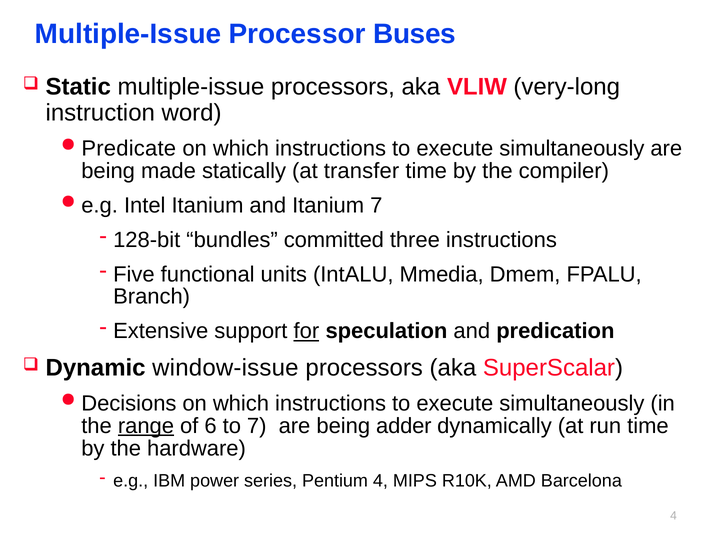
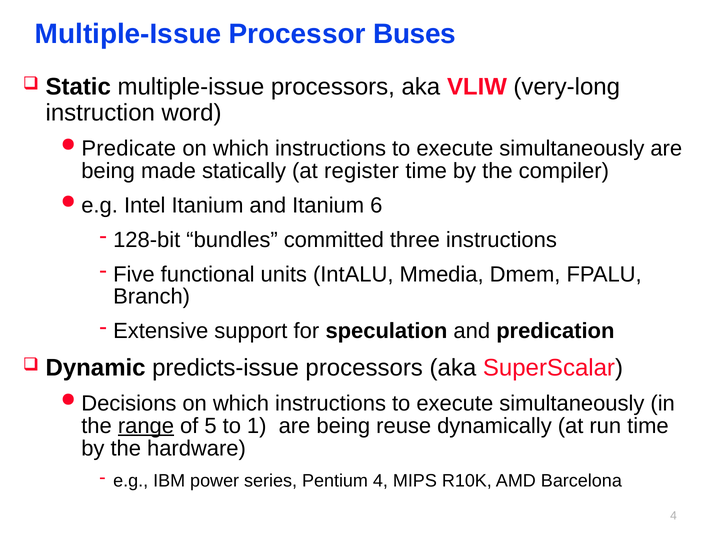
transfer: transfer -> register
Itanium 7: 7 -> 6
for underline: present -> none
window-issue: window-issue -> predicts-issue
6: 6 -> 5
to 7: 7 -> 1
adder: adder -> reuse
